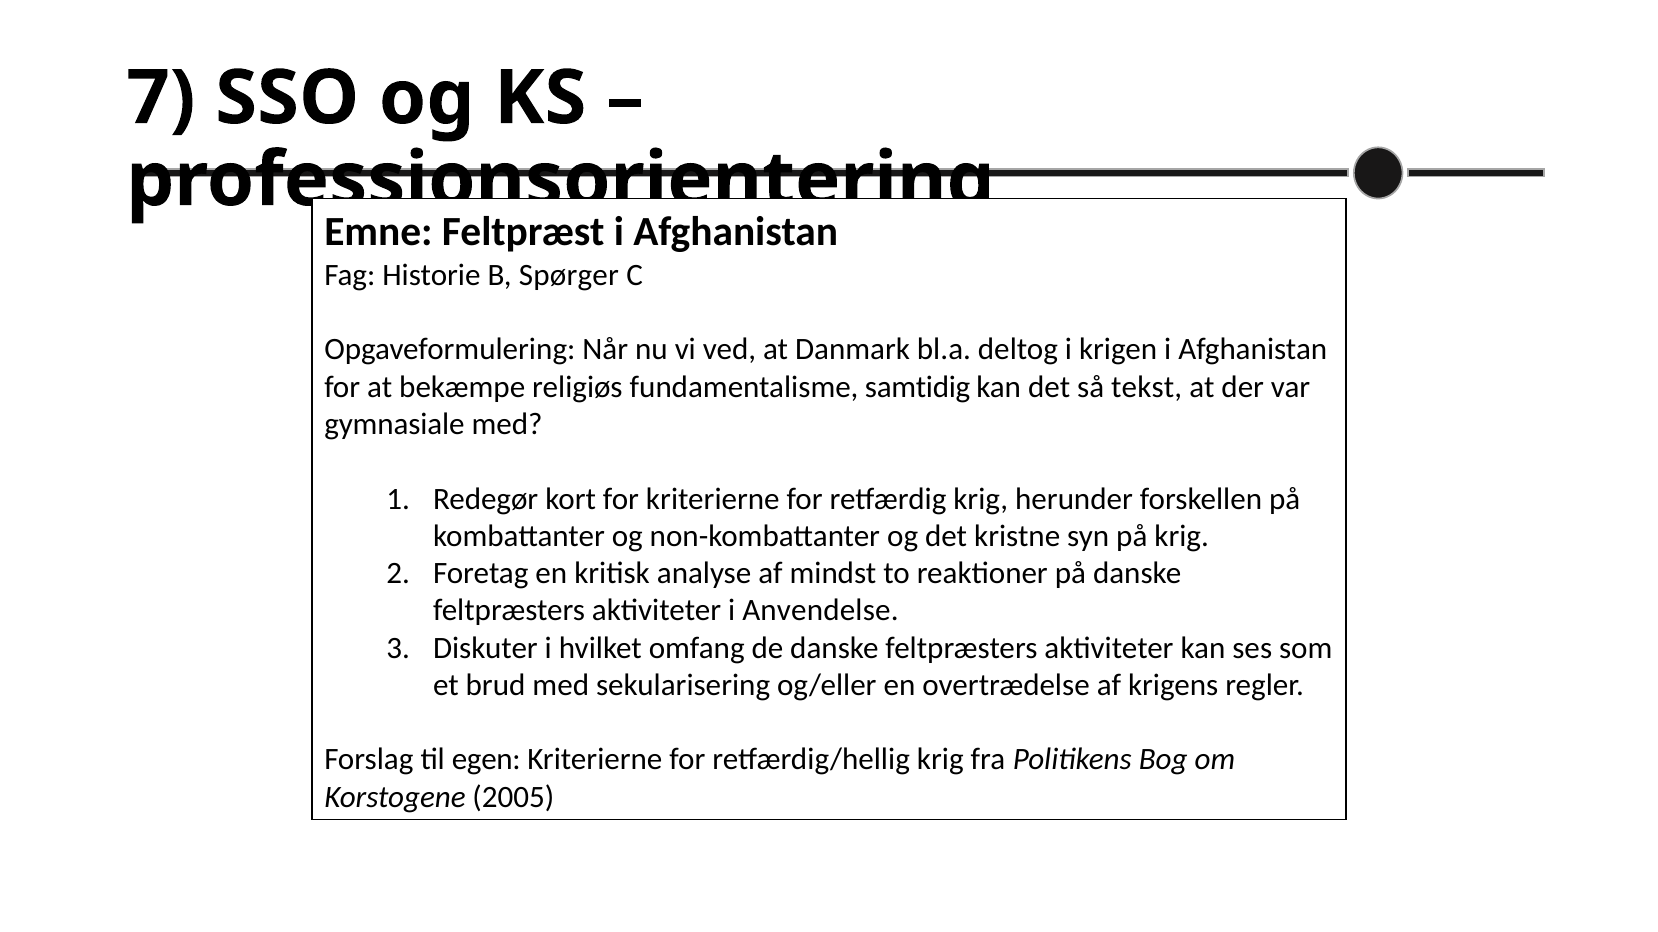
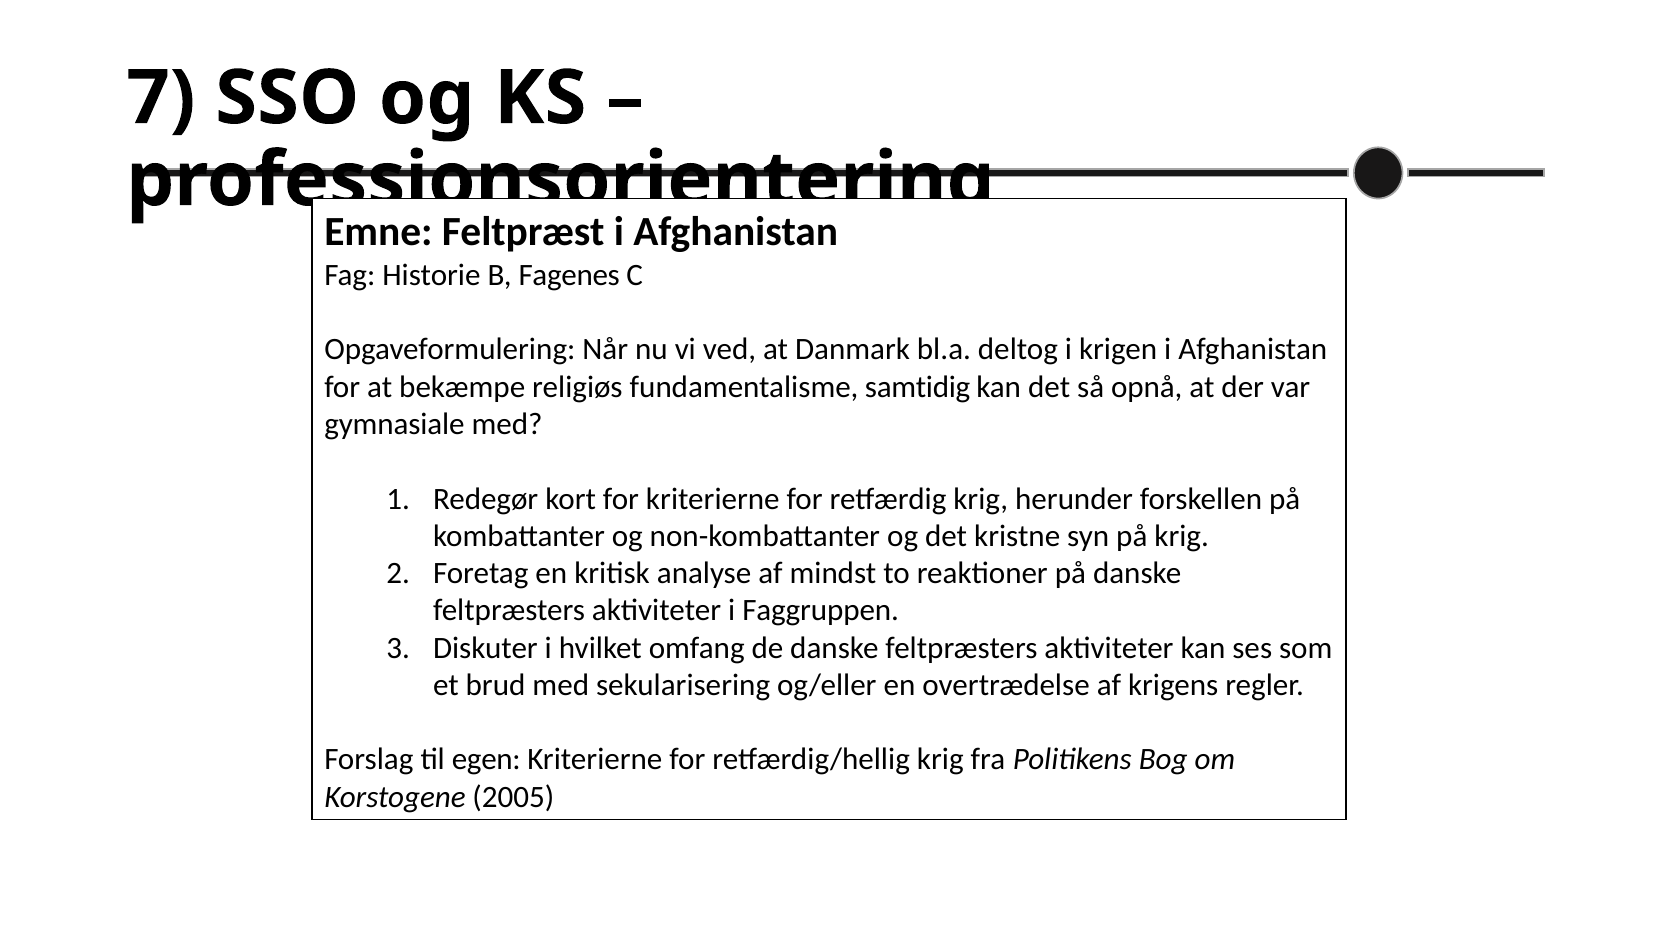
Spørger: Spørger -> Fagenes
tekst: tekst -> opnå
Anvendelse: Anvendelse -> Faggruppen
